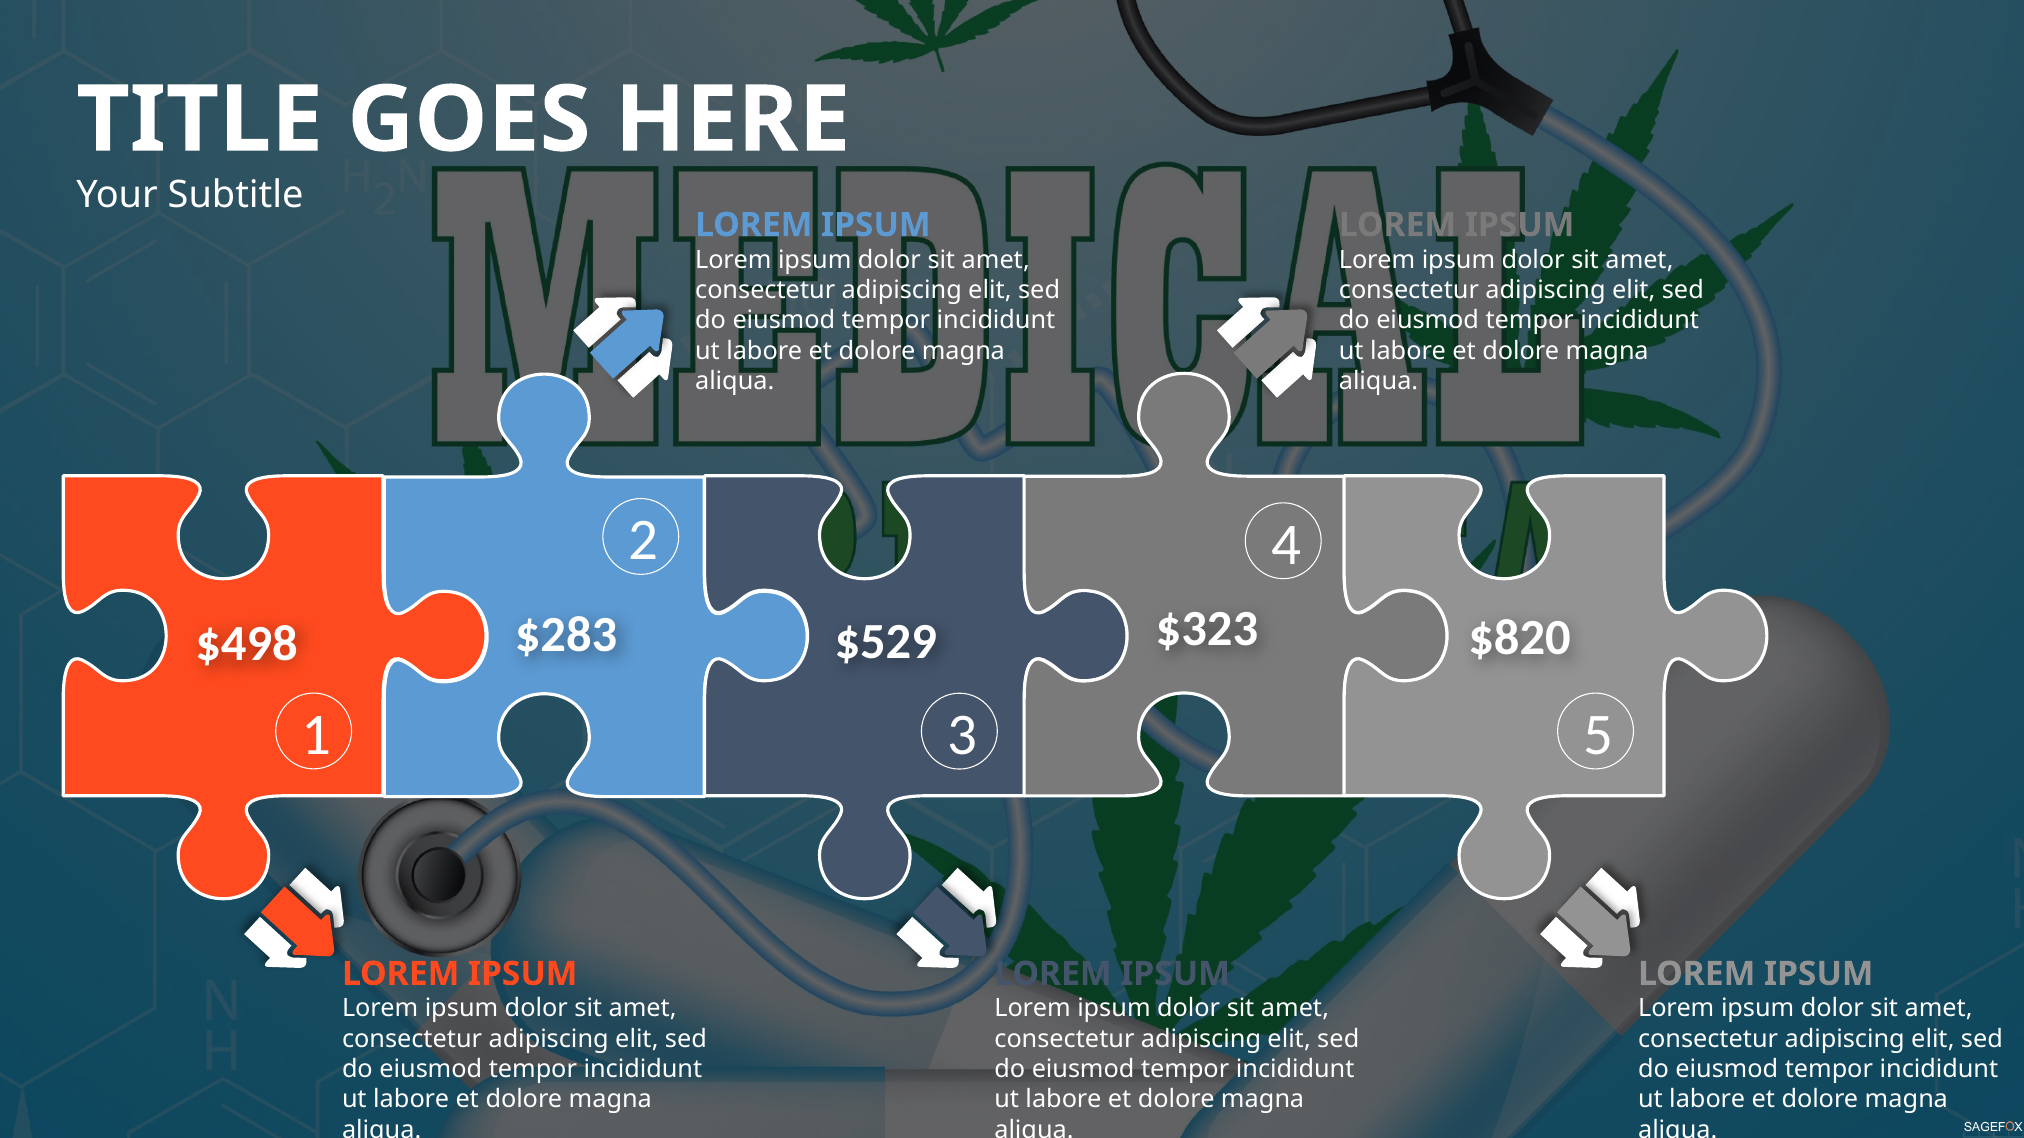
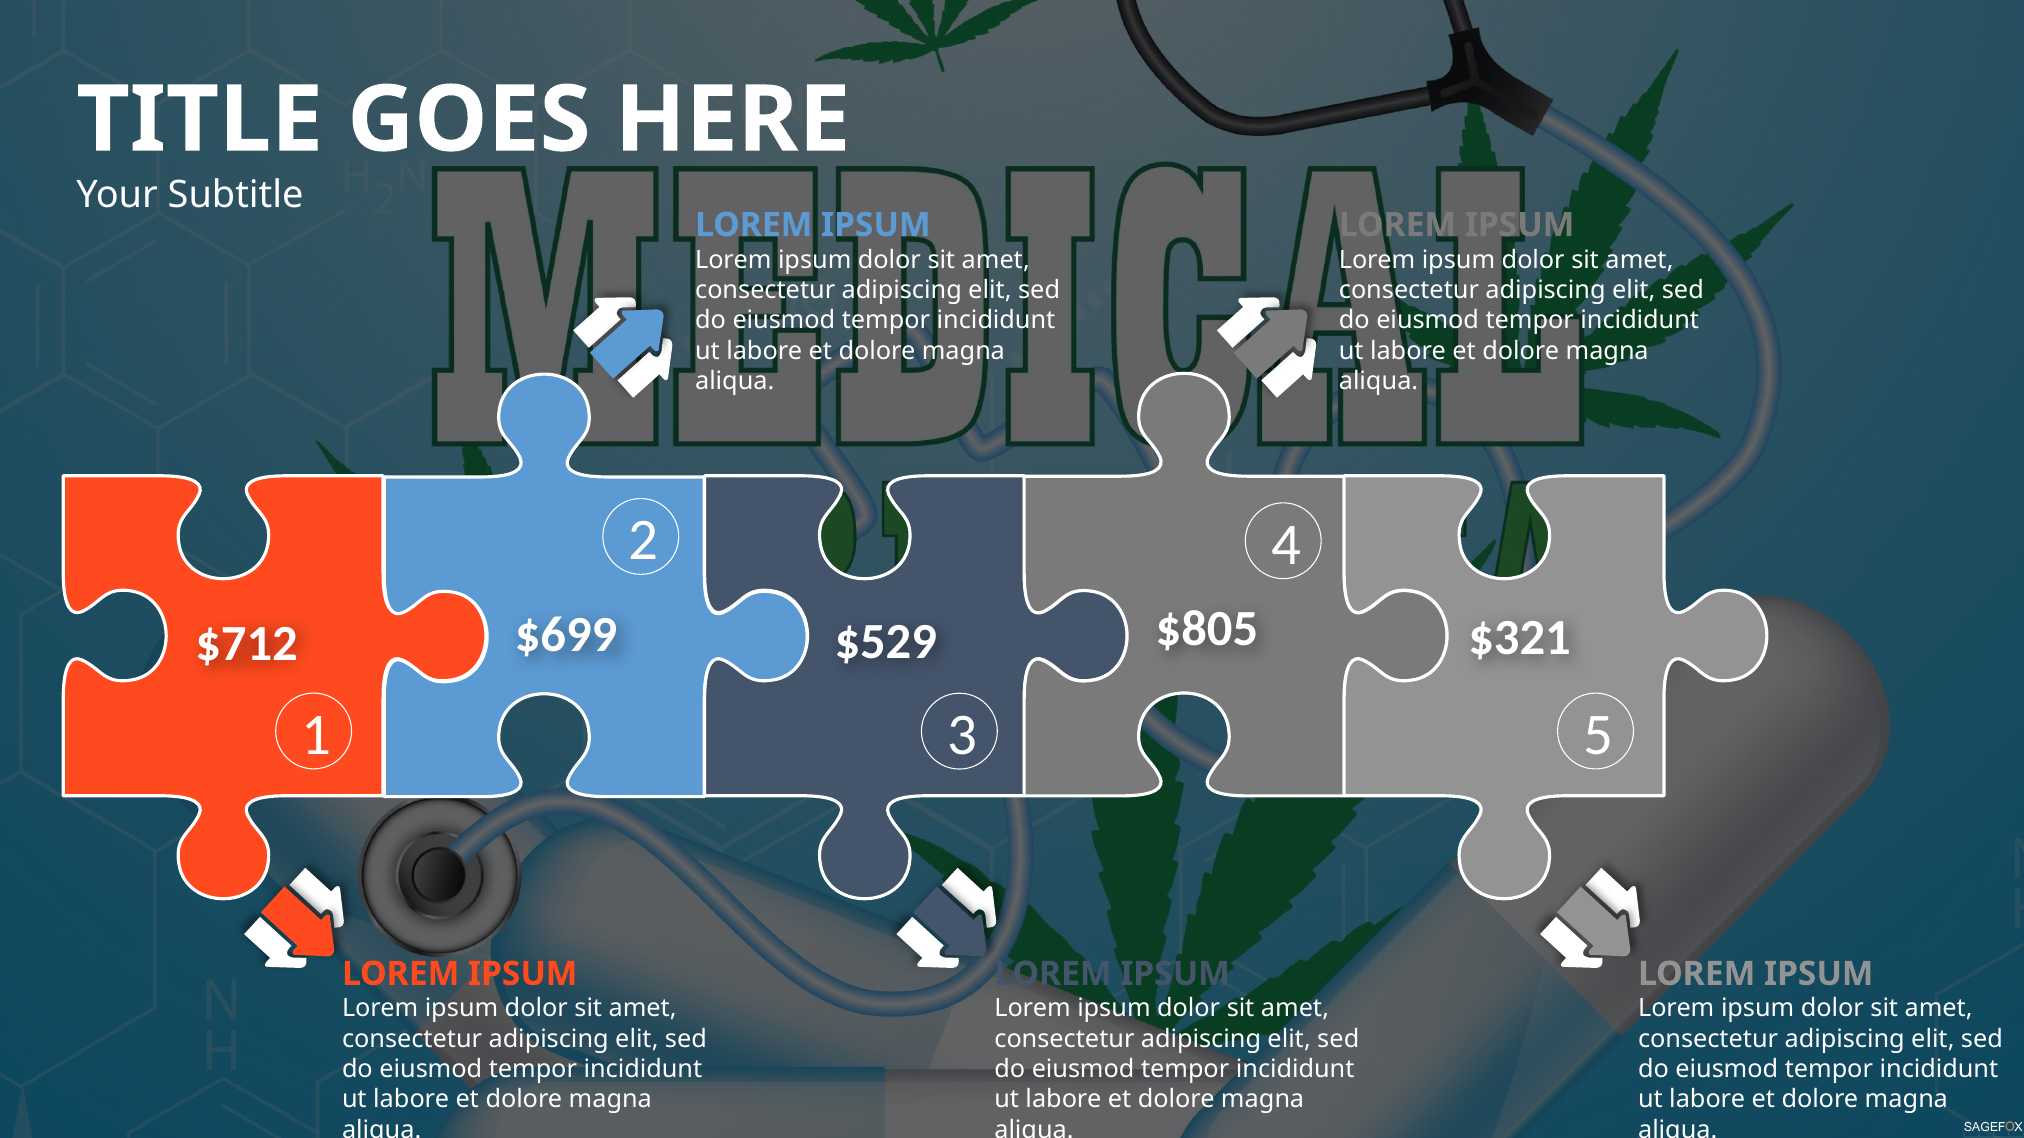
$323: $323 -> $805
$283: $283 -> $699
$820: $820 -> $321
$498: $498 -> $712
